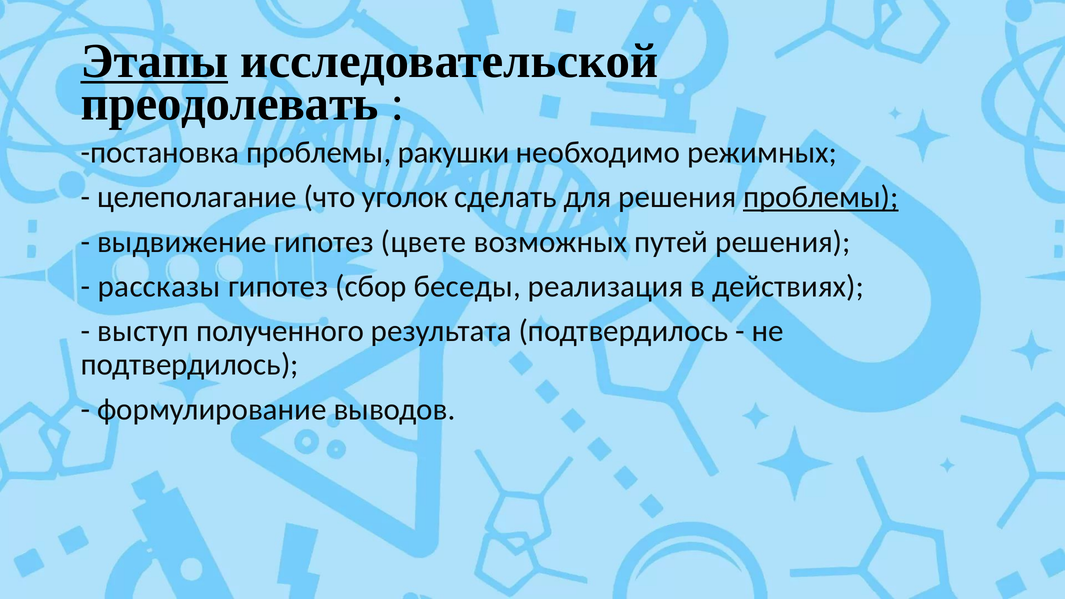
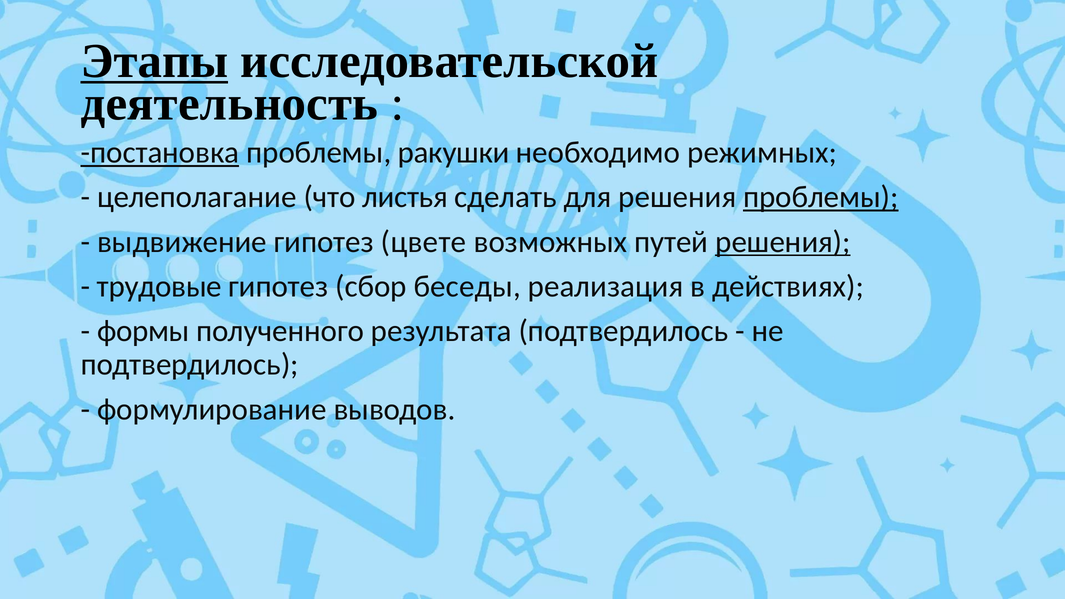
преодолевать: преодолевать -> деятельность
постановка underline: none -> present
уголок: уголок -> листья
решения at (783, 242) underline: none -> present
рассказы: рассказы -> трудовые
выступ: выступ -> формы
